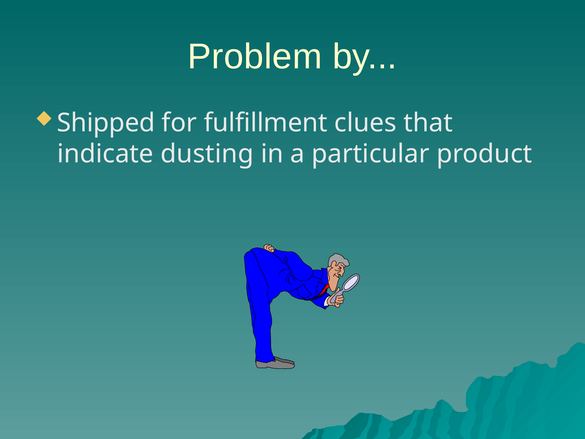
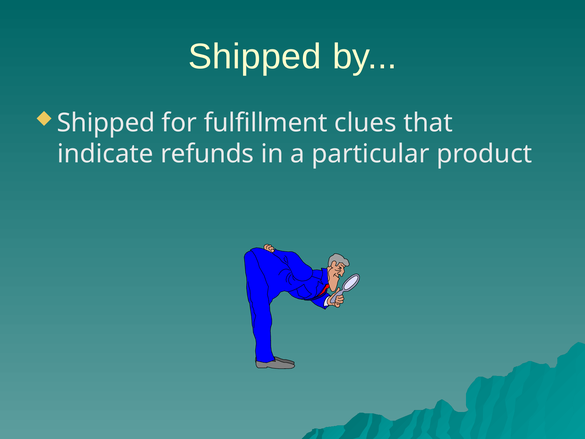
Problem at (255, 57): Problem -> Shipped
dusting: dusting -> refunds
